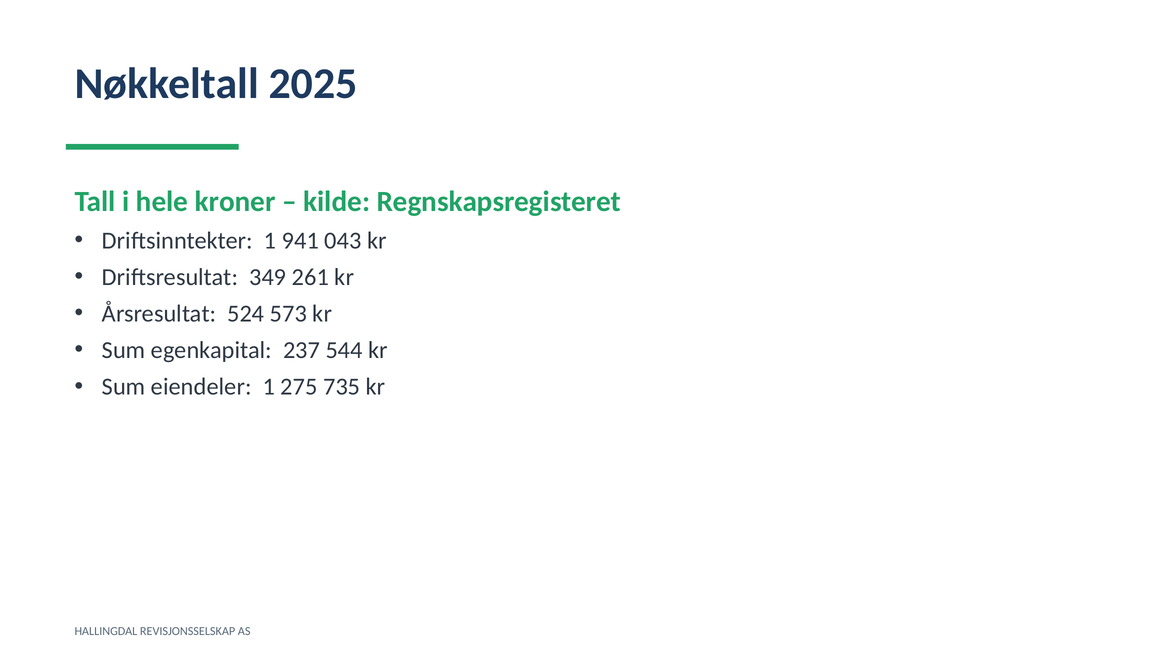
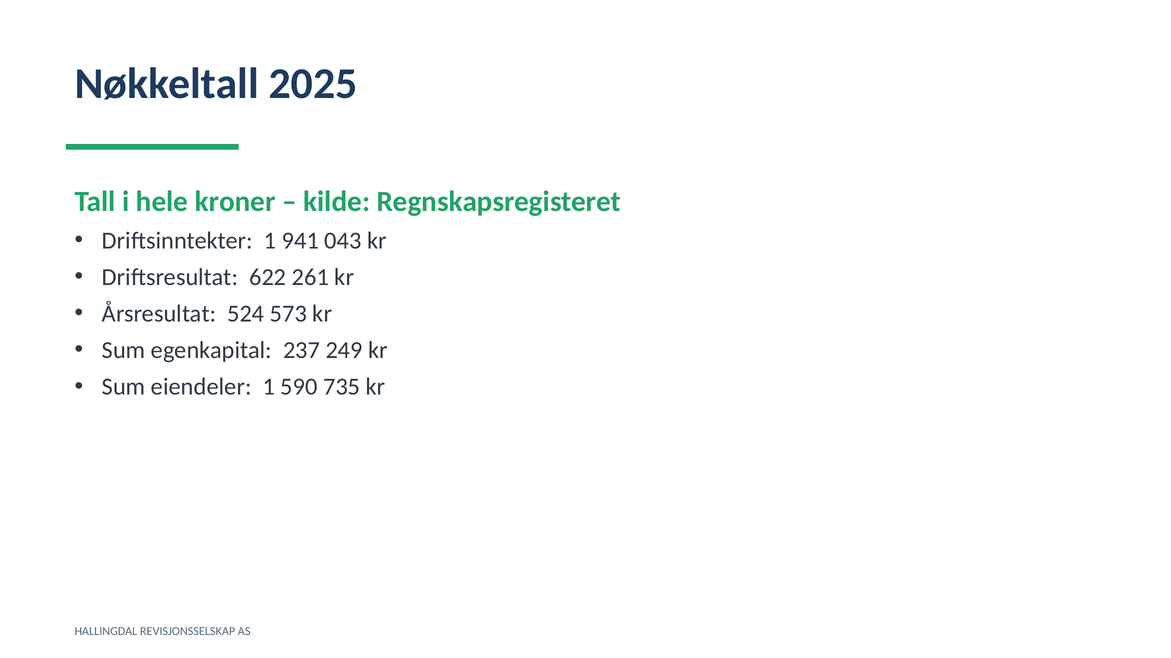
349: 349 -> 622
544: 544 -> 249
275: 275 -> 590
